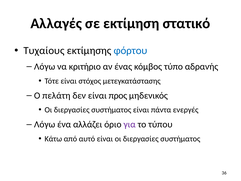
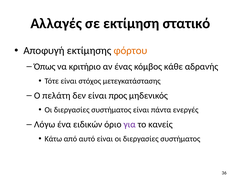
Τυχαίους: Τυχαίους -> Αποφυγή
φόρτου colour: blue -> orange
Λόγω at (45, 67): Λόγω -> Όπως
τύπο: τύπο -> κάθε
αλλάζει: αλλάζει -> ειδικών
τύπου: τύπου -> κανείς
